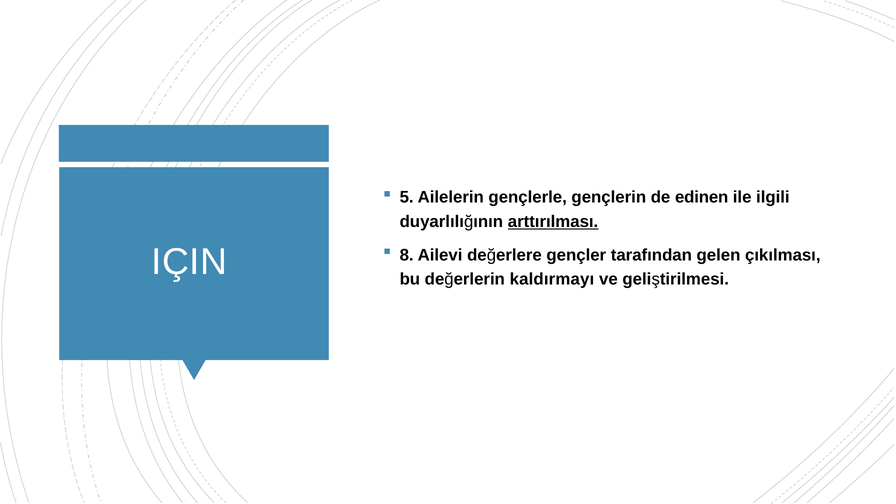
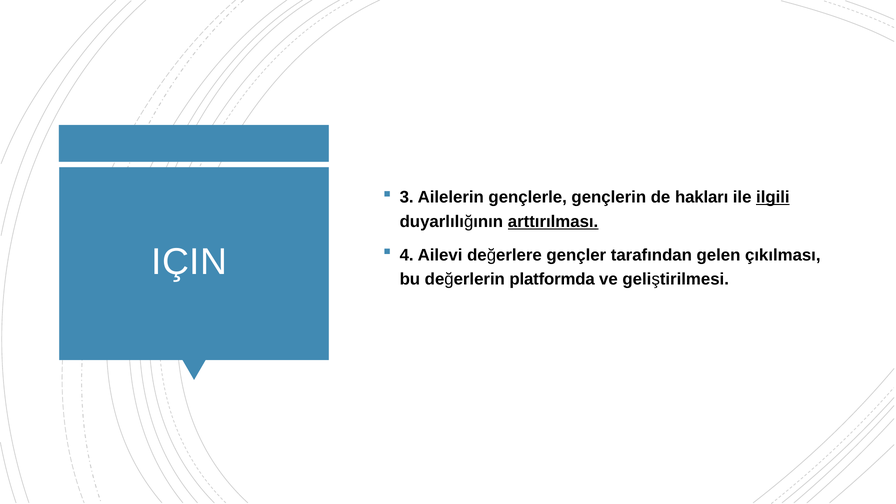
5: 5 -> 3
edinen: edinen -> hakları
ilgili underline: none -> present
8: 8 -> 4
kaldırmayı: kaldırmayı -> platformda
